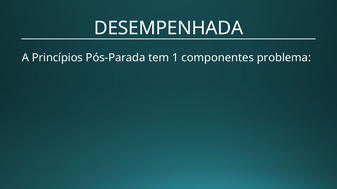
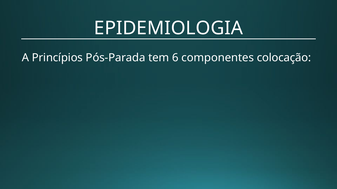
DESEMPENHADA: DESEMPENHADA -> EPIDEMIOLOGIA
1: 1 -> 6
problema: problema -> colocação
